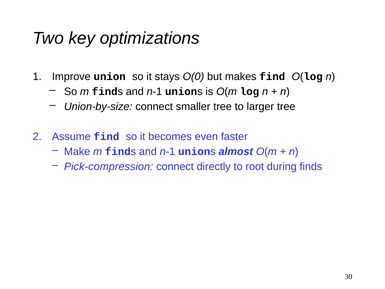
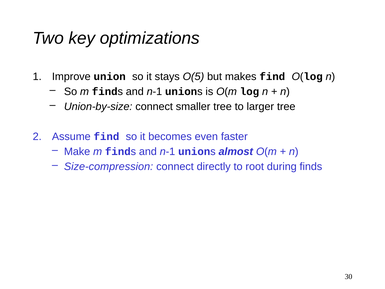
O(0: O(0 -> O(5
Pick-compression: Pick-compression -> Size-compression
